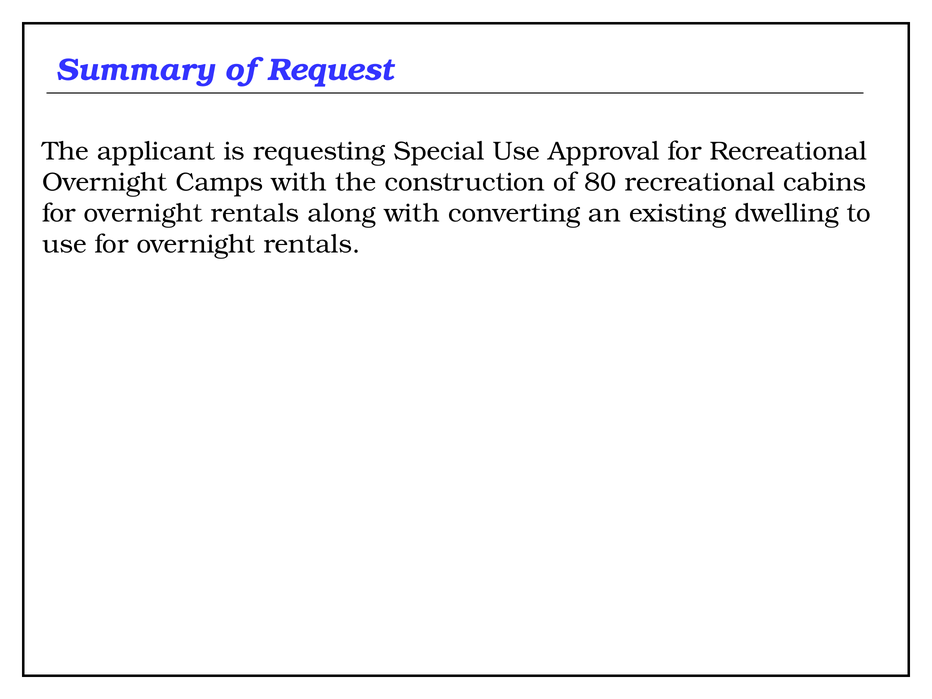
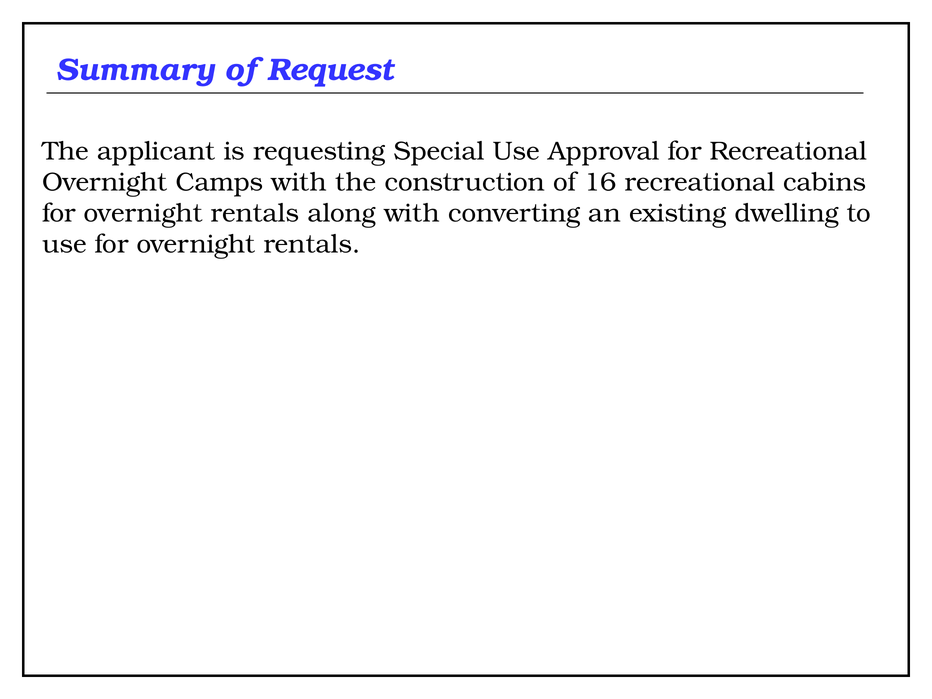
80: 80 -> 16
